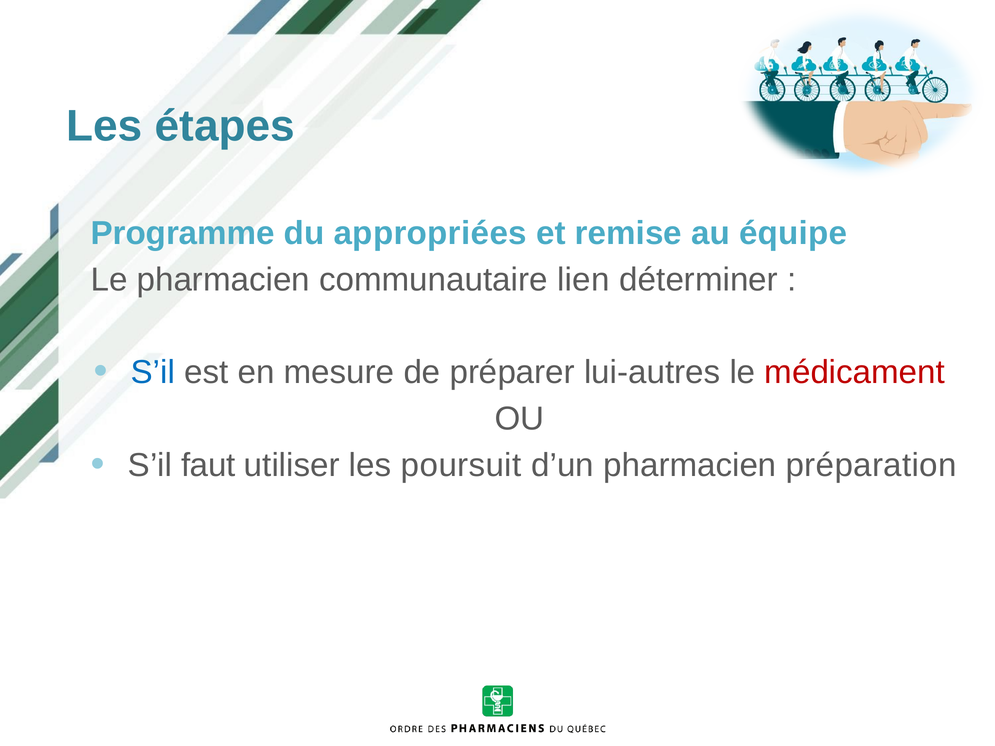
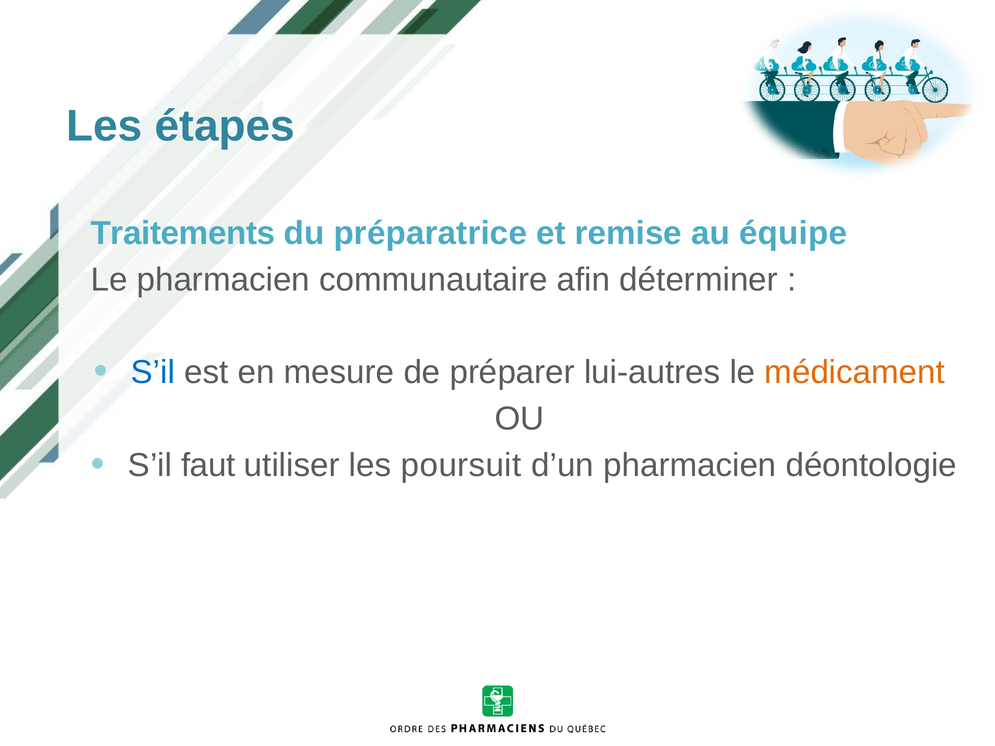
Programme: Programme -> Traitements
appropriées: appropriées -> préparatrice
lien: lien -> afin
médicament colour: red -> orange
préparation: préparation -> déontologie
